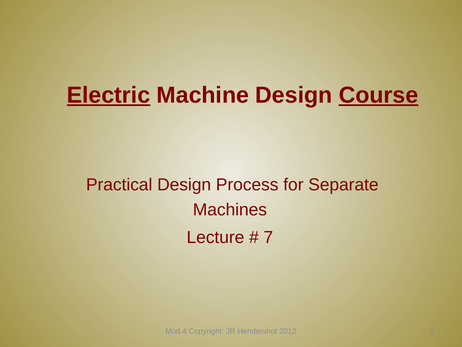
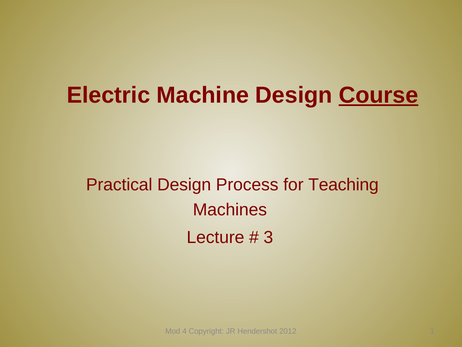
Electric underline: present -> none
Separate: Separate -> Teaching
7: 7 -> 3
